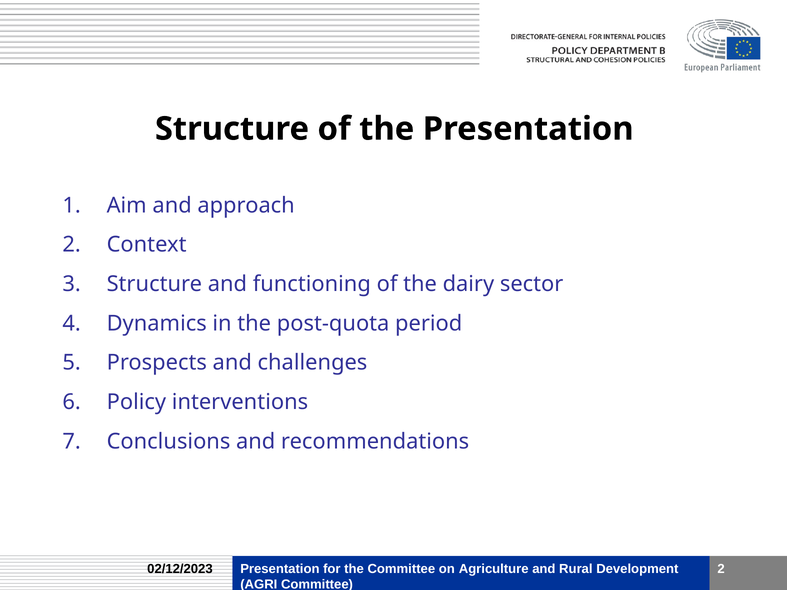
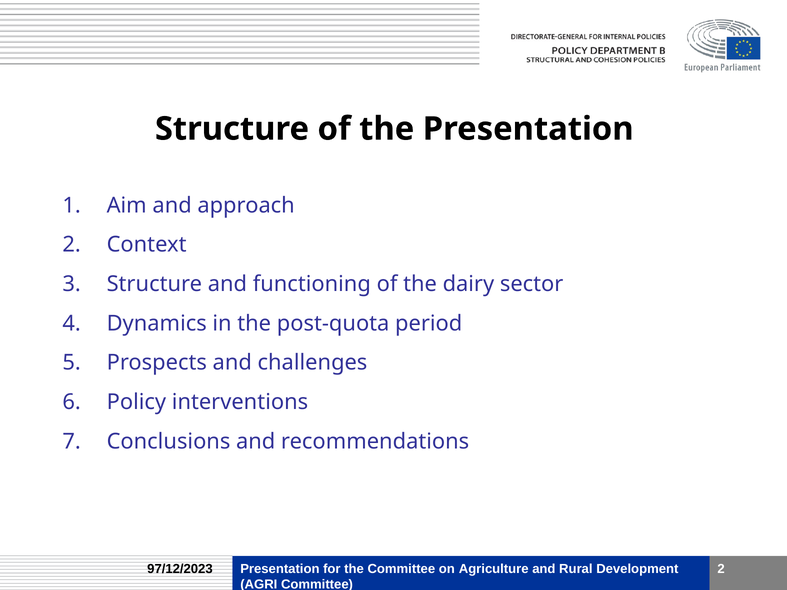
02/12/2023: 02/12/2023 -> 97/12/2023
